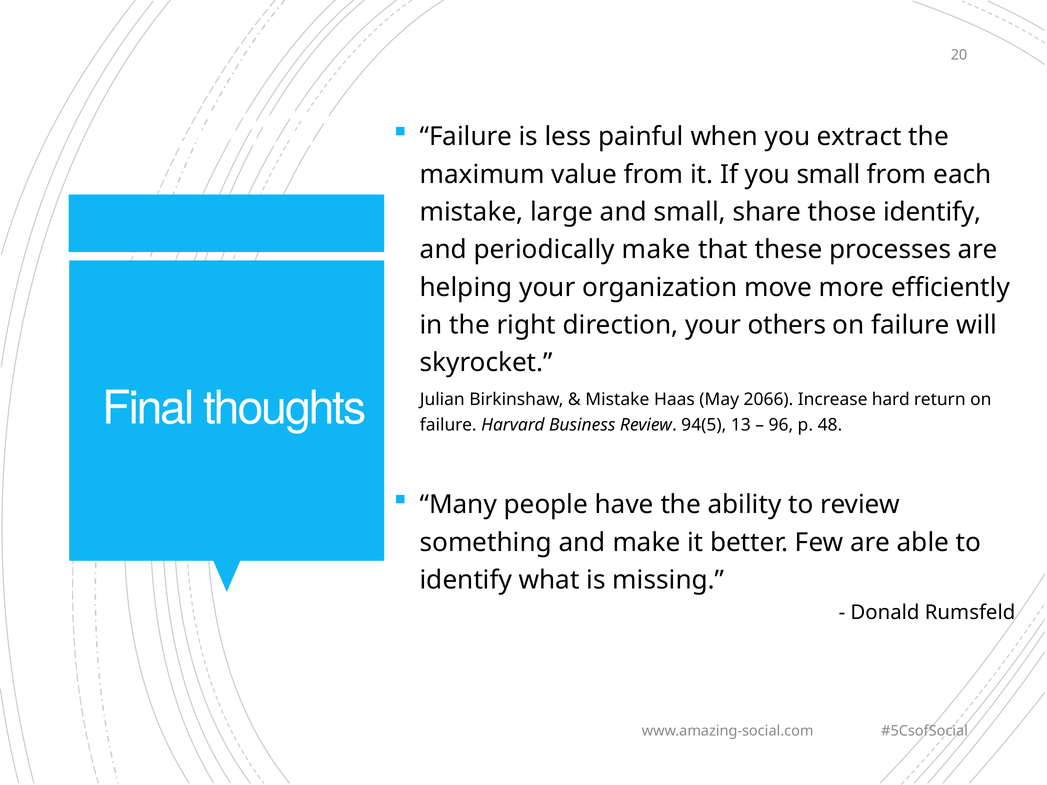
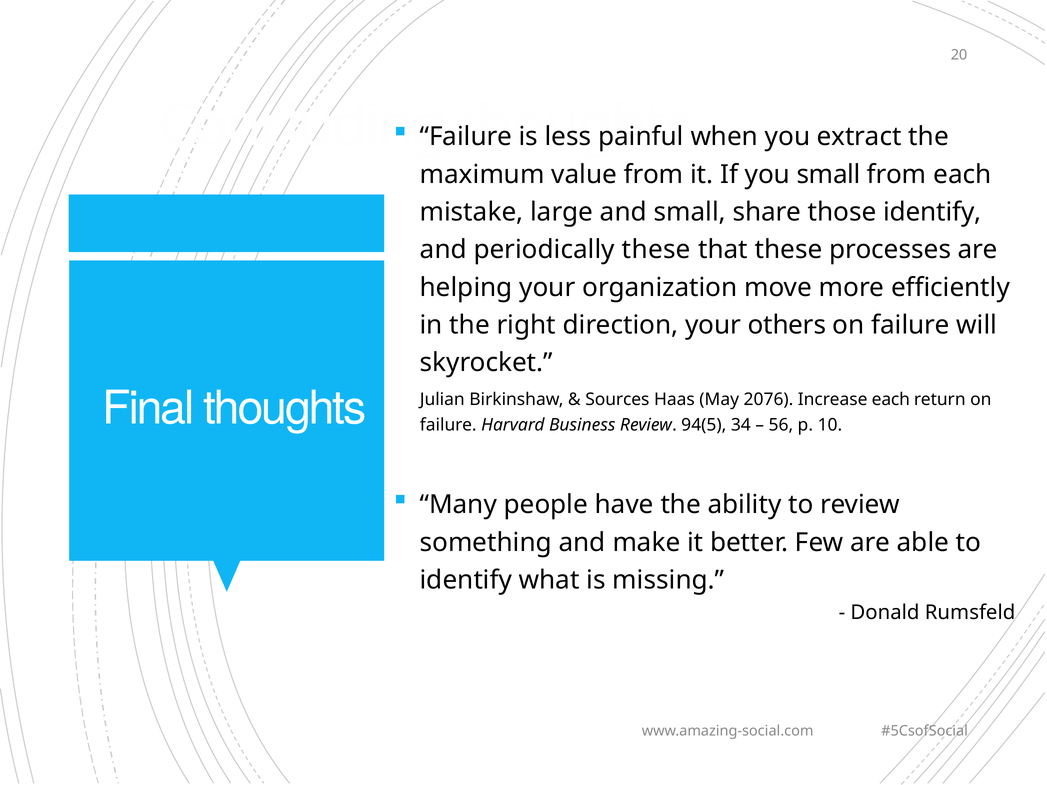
periodically make: make -> these
Mistake at (617, 400): Mistake -> Sources
2066: 2066 -> 2076
Increase hard: hard -> each
13: 13 -> 34
96: 96 -> 56
48: 48 -> 10
